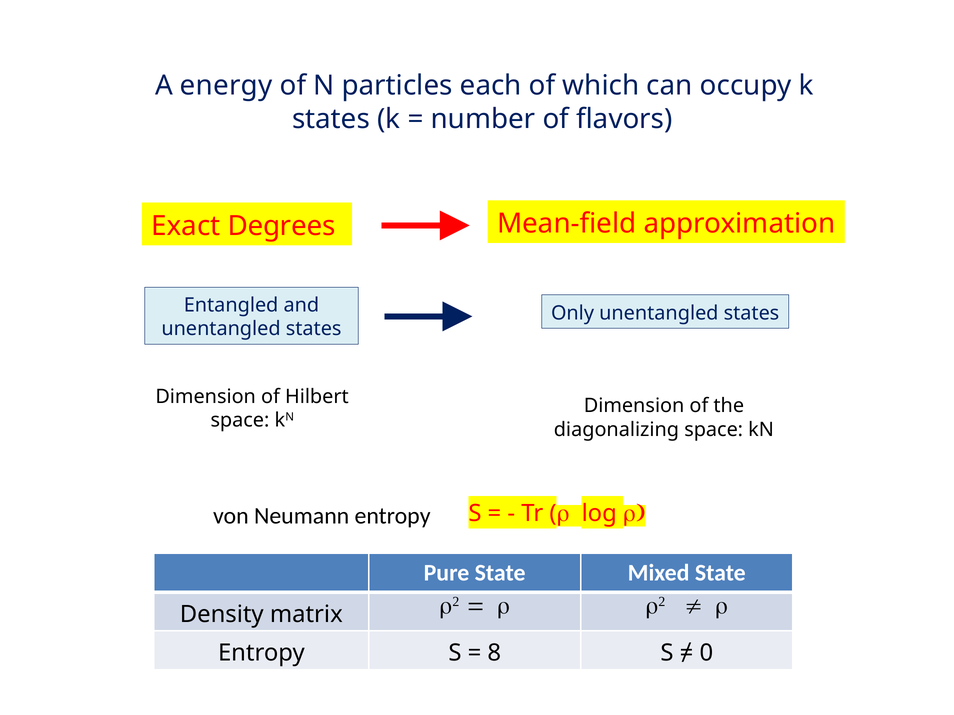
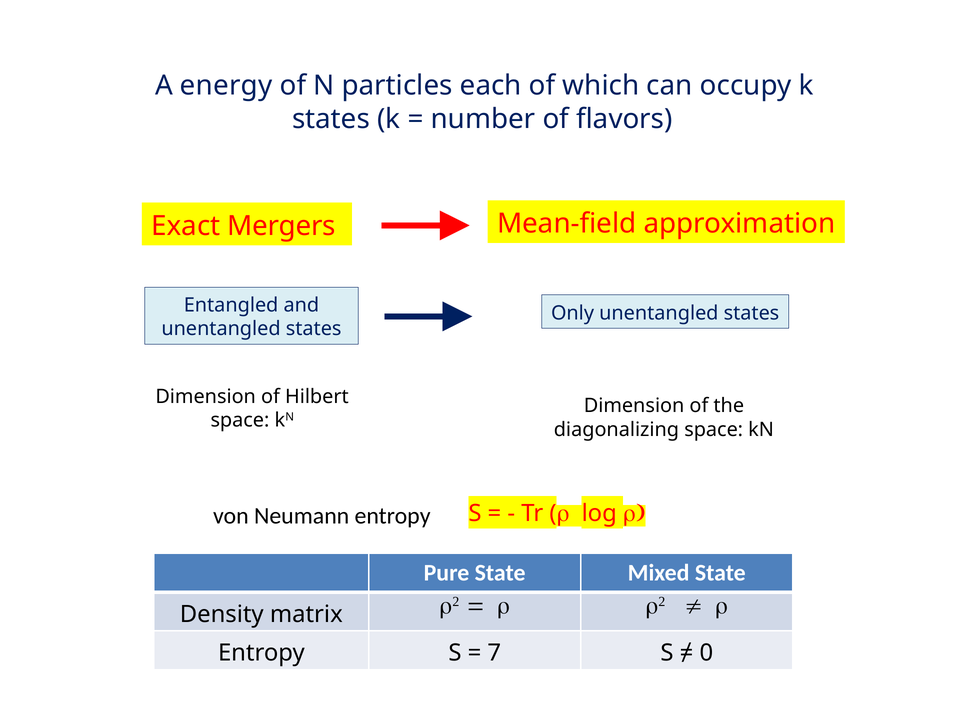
Degrees: Degrees -> Mergers
8: 8 -> 7
